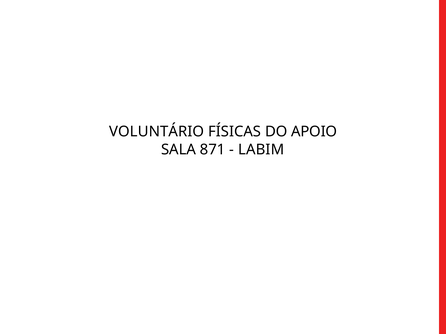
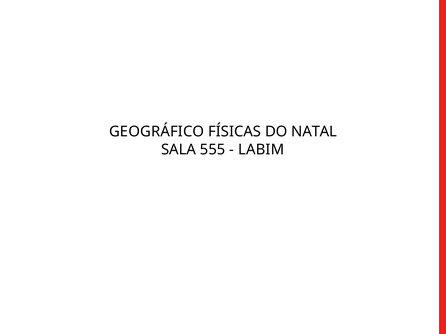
VOLUNTÁRIO: VOLUNTÁRIO -> GEOGRÁFICO
APOIO: APOIO -> NATAL
871: 871 -> 555
